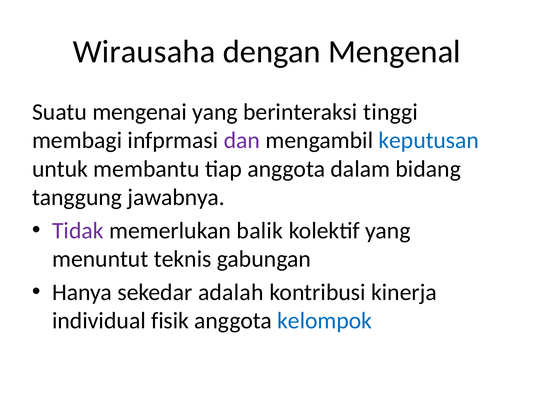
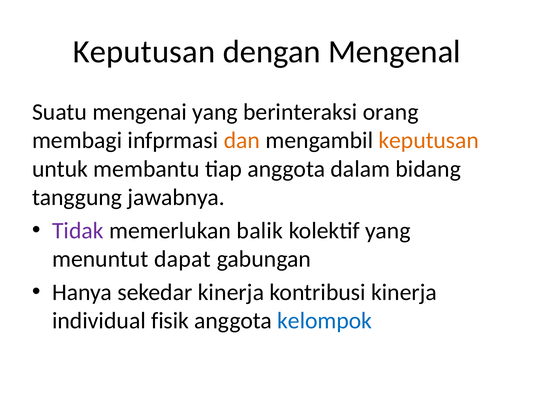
Wirausaha at (144, 52): Wirausaha -> Keputusan
tinggi: tinggi -> orang
dan colour: purple -> orange
keputusan at (429, 141) colour: blue -> orange
teknis: teknis -> dapat
sekedar adalah: adalah -> kinerja
